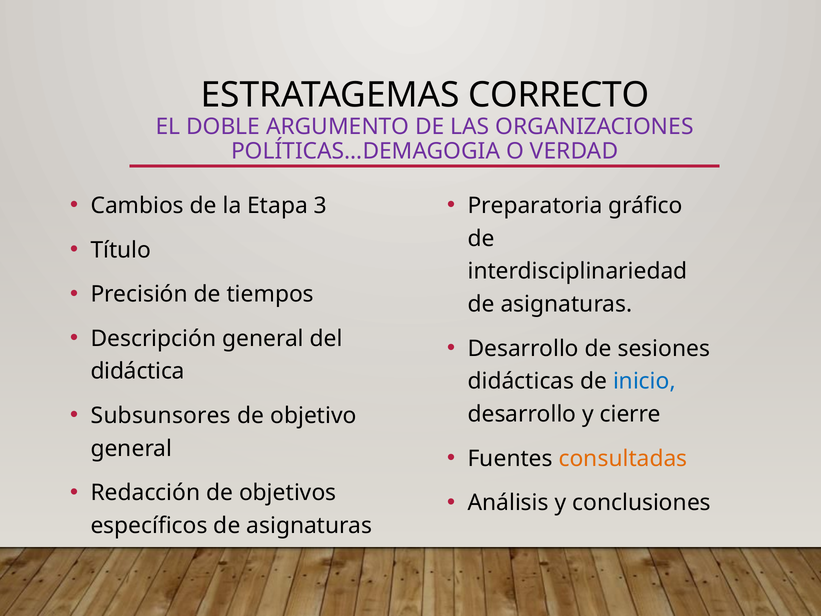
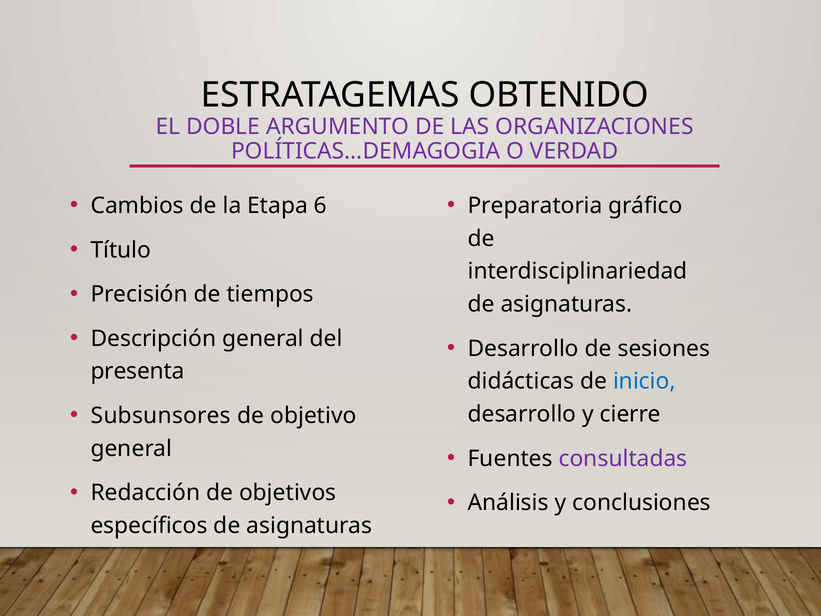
CORRECTO: CORRECTO -> OBTENIDO
3: 3 -> 6
didáctica: didáctica -> presenta
consultadas colour: orange -> purple
